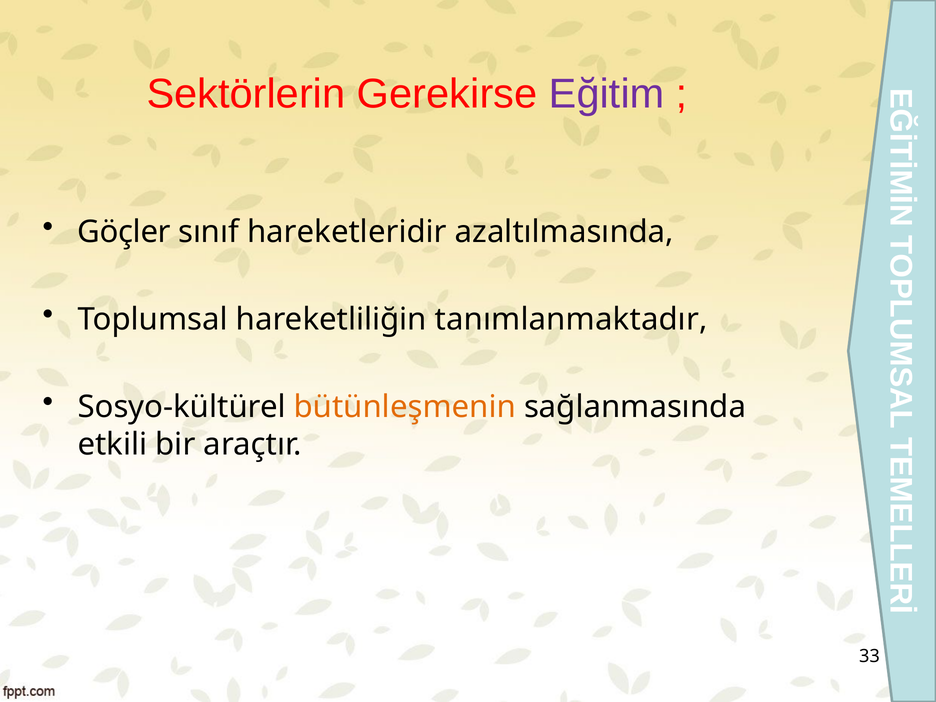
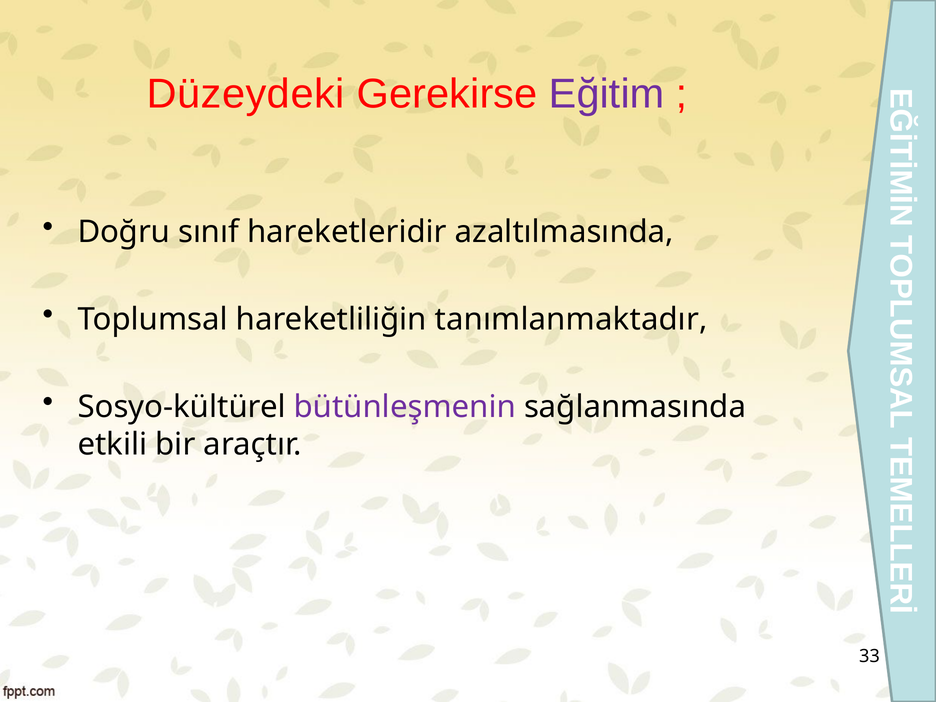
Sektörlerin: Sektörlerin -> Düzeydeki
Göçler: Göçler -> Doğru
bütünleşmenin colour: orange -> purple
